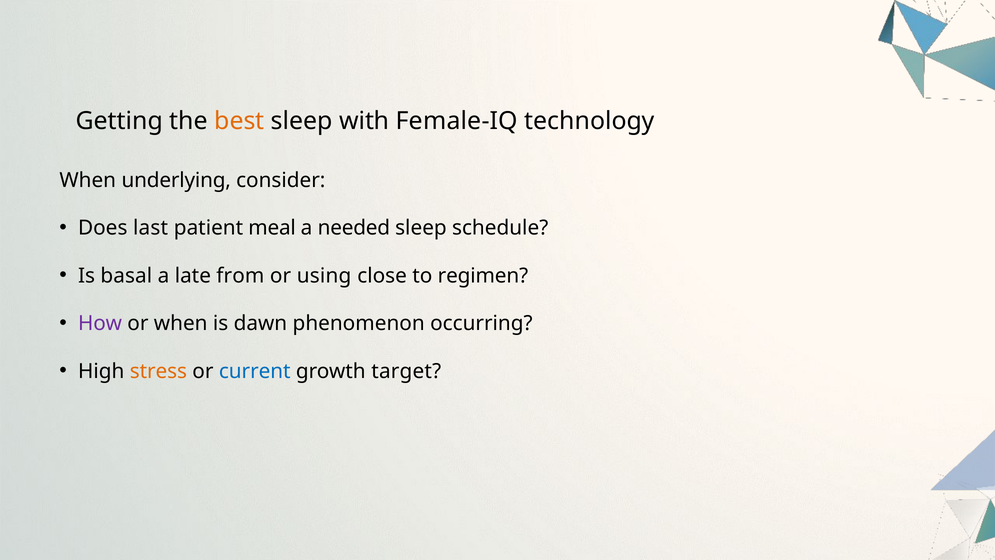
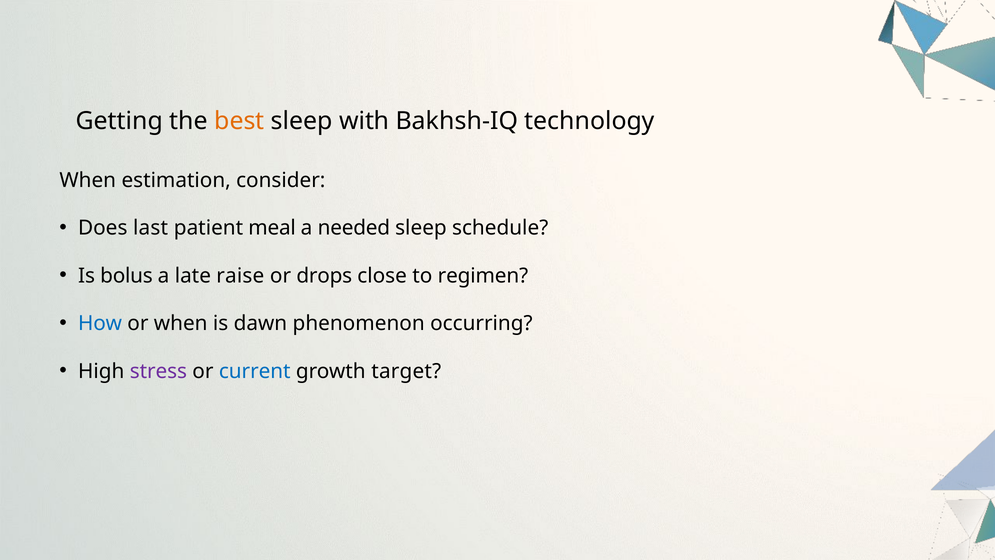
Female-IQ: Female-IQ -> Bakhsh-IQ
underlying: underlying -> estimation
basal: basal -> bolus
from: from -> raise
using: using -> drops
How colour: purple -> blue
stress colour: orange -> purple
